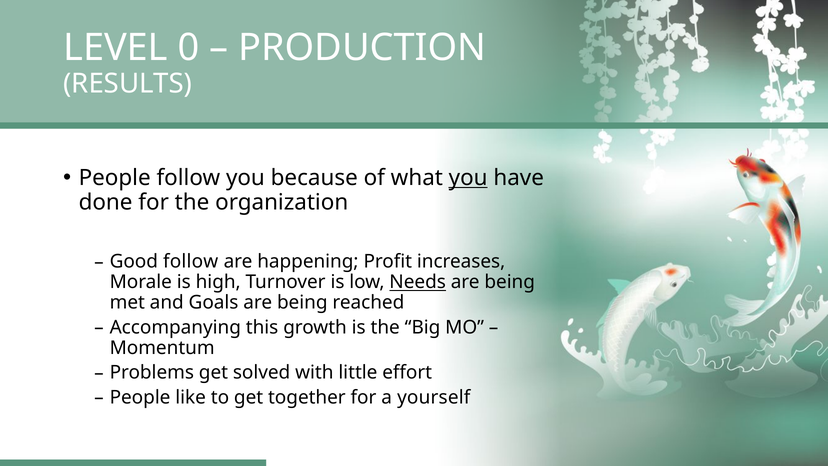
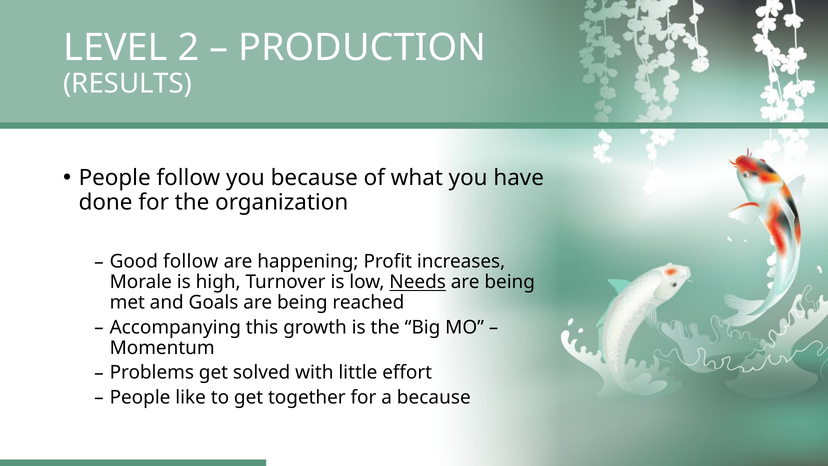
0: 0 -> 2
you at (468, 178) underline: present -> none
a yourself: yourself -> because
